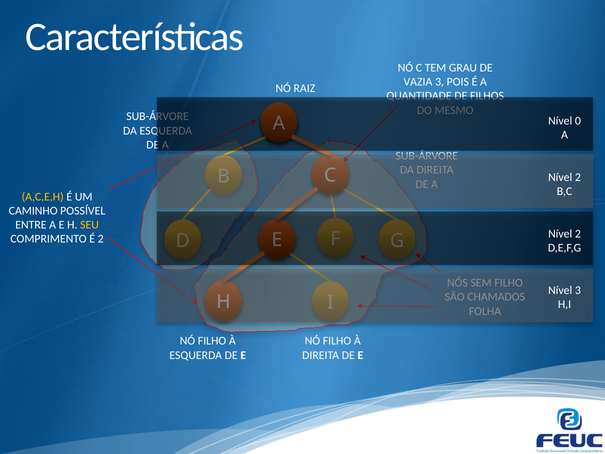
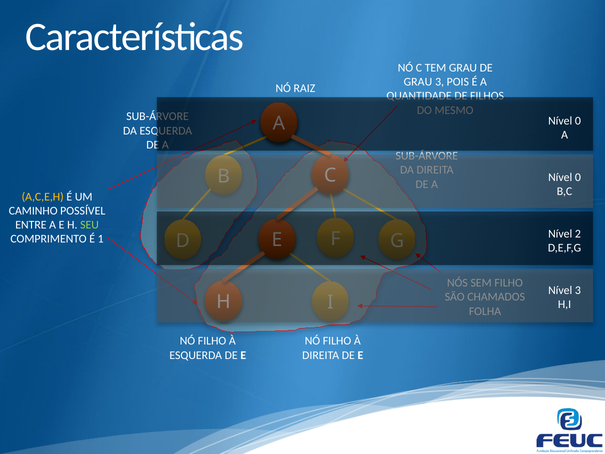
VAZIA at (418, 82): VAZIA -> GRAU
2 at (578, 177): 2 -> 0
SEU colour: yellow -> light green
É 2: 2 -> 1
